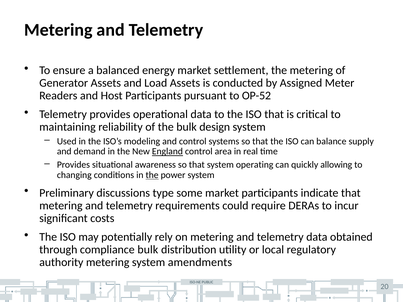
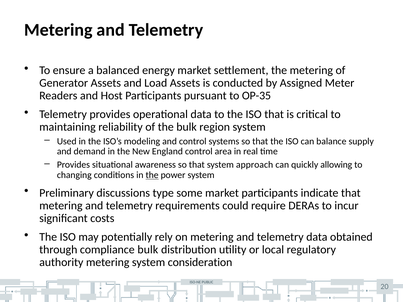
OP-52: OP-52 -> OP-35
design: design -> region
England underline: present -> none
operating: operating -> approach
amendments: amendments -> consideration
